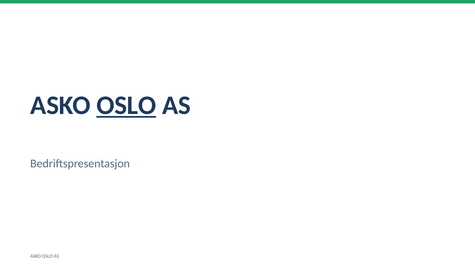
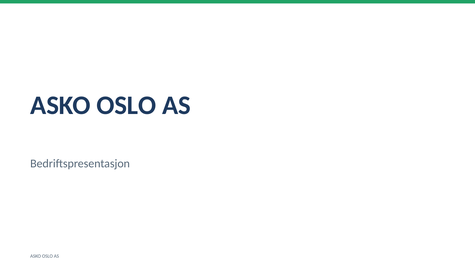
OSLO at (126, 105) underline: present -> none
